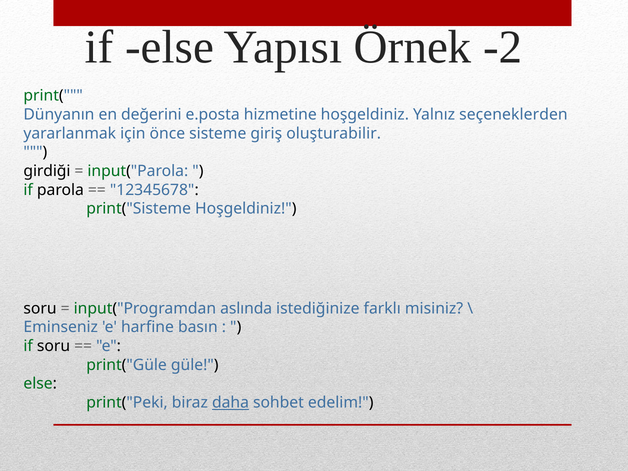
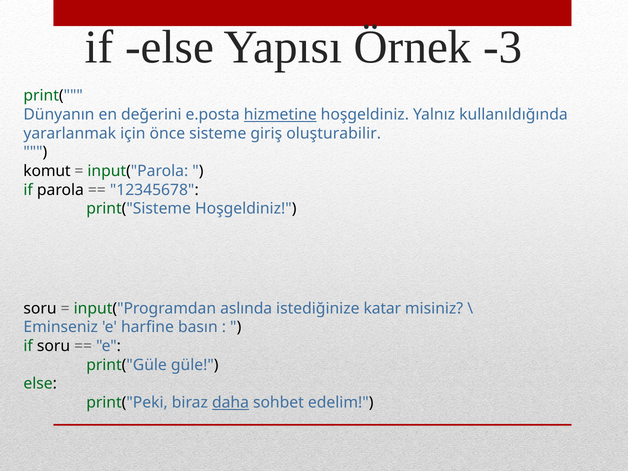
-2: -2 -> -3
hizmetine underline: none -> present
seçeneklerden: seçeneklerden -> kullanıldığında
girdiği: girdiği -> komut
farklı: farklı -> katar
